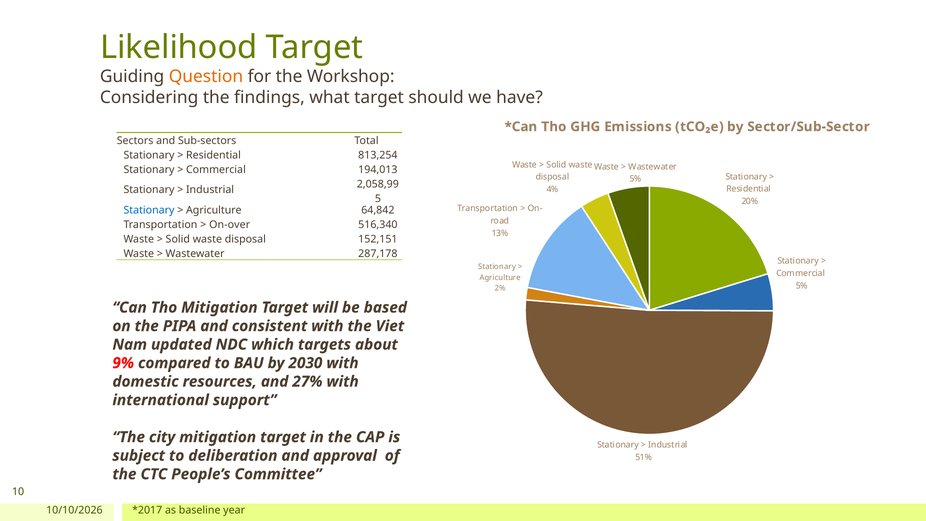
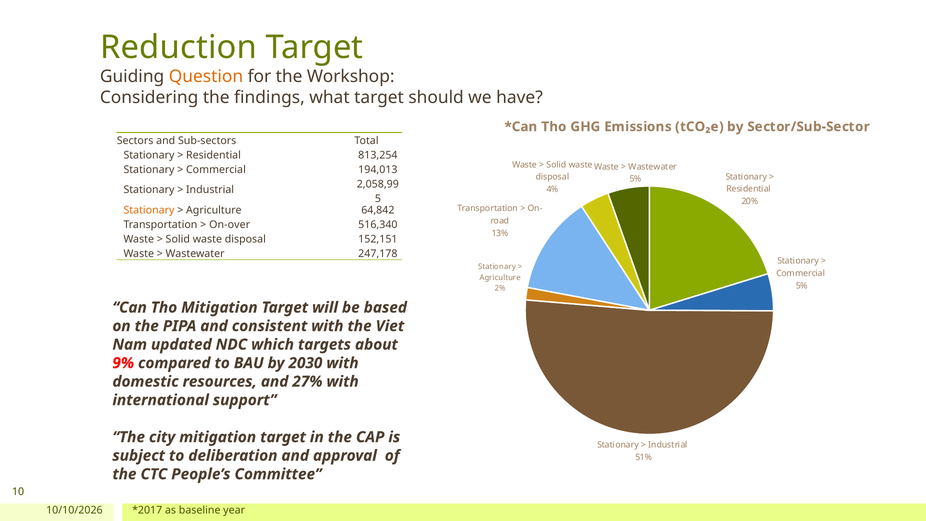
Likelihood: Likelihood -> Reduction
Stationary at (149, 210) colour: blue -> orange
287,178: 287,178 -> 247,178
